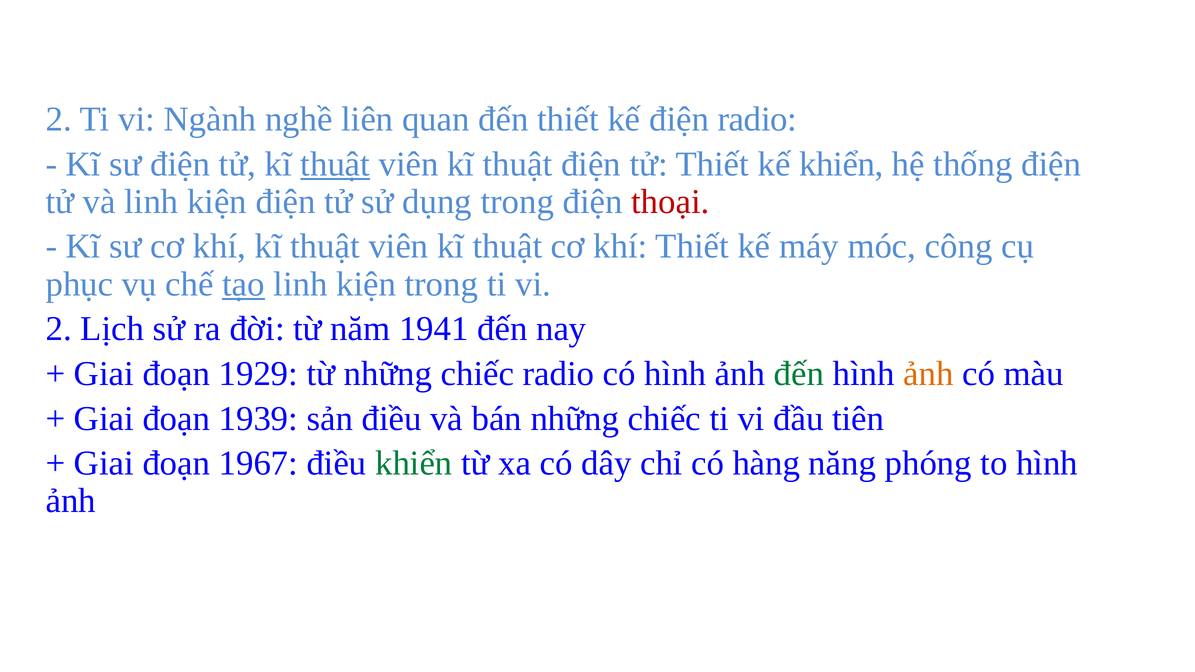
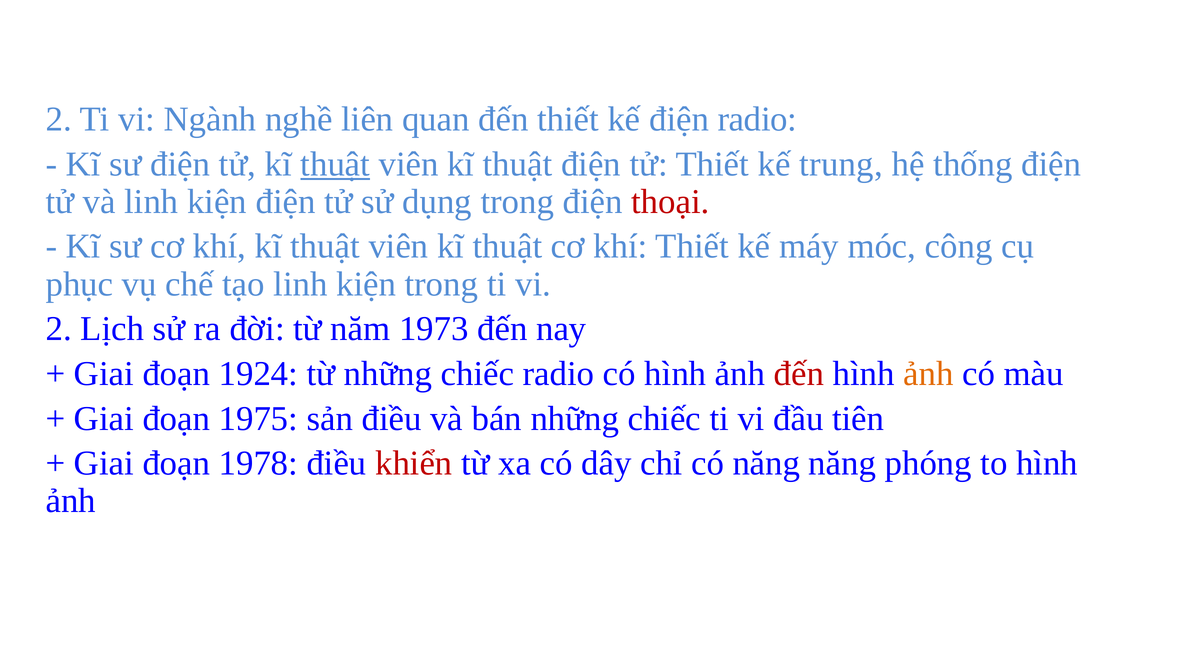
kế khiển: khiển -> trung
tạo underline: present -> none
1941: 1941 -> 1973
1929: 1929 -> 1924
đến at (799, 374) colour: green -> red
1939: 1939 -> 1975
1967: 1967 -> 1978
khiển at (414, 463) colour: green -> red
có hàng: hàng -> năng
